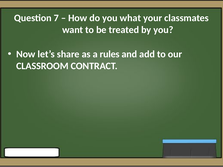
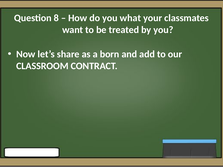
7: 7 -> 8
rules: rules -> born
